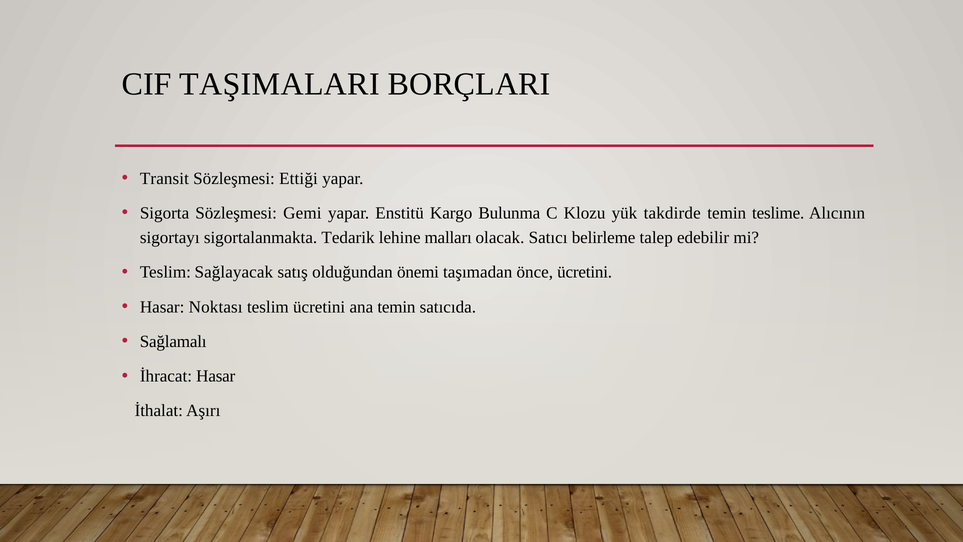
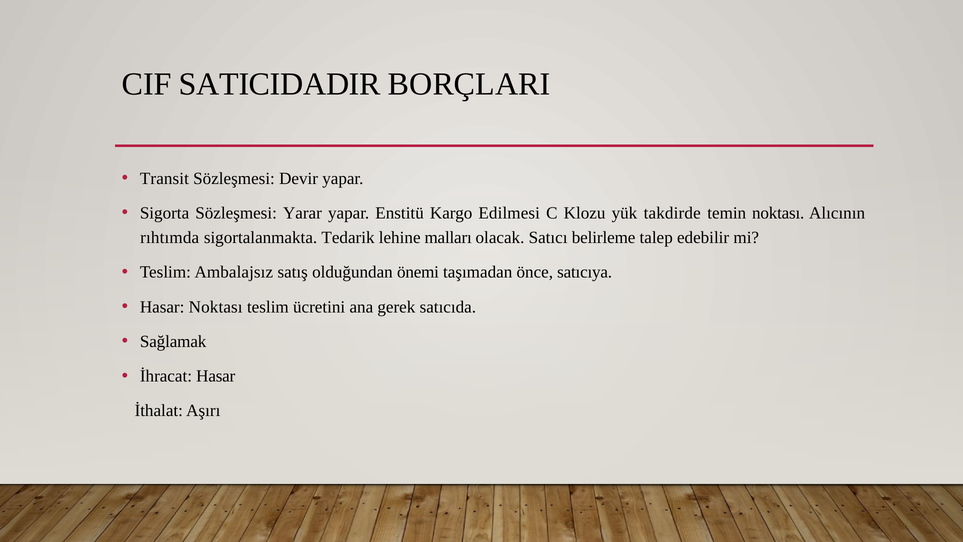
TAŞIMALARI: TAŞIMALARI -> SATICIDADIR
Ettiği: Ettiği -> Devir
Gemi: Gemi -> Yarar
Bulunma: Bulunma -> Edilmesi
temin teslime: teslime -> noktası
sigortayı: sigortayı -> rıhtımda
Sağlayacak: Sağlayacak -> Ambalajsız
önce ücretini: ücretini -> satıcıya
ana temin: temin -> gerek
Sağlamalı: Sağlamalı -> Sağlamak
